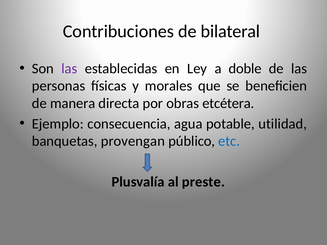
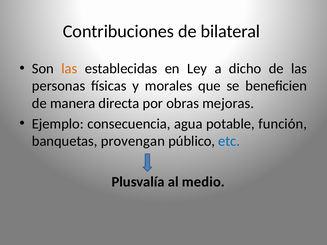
las at (69, 69) colour: purple -> orange
doble: doble -> dicho
etcétera: etcétera -> mejoras
utilidad: utilidad -> función
preste: preste -> medio
